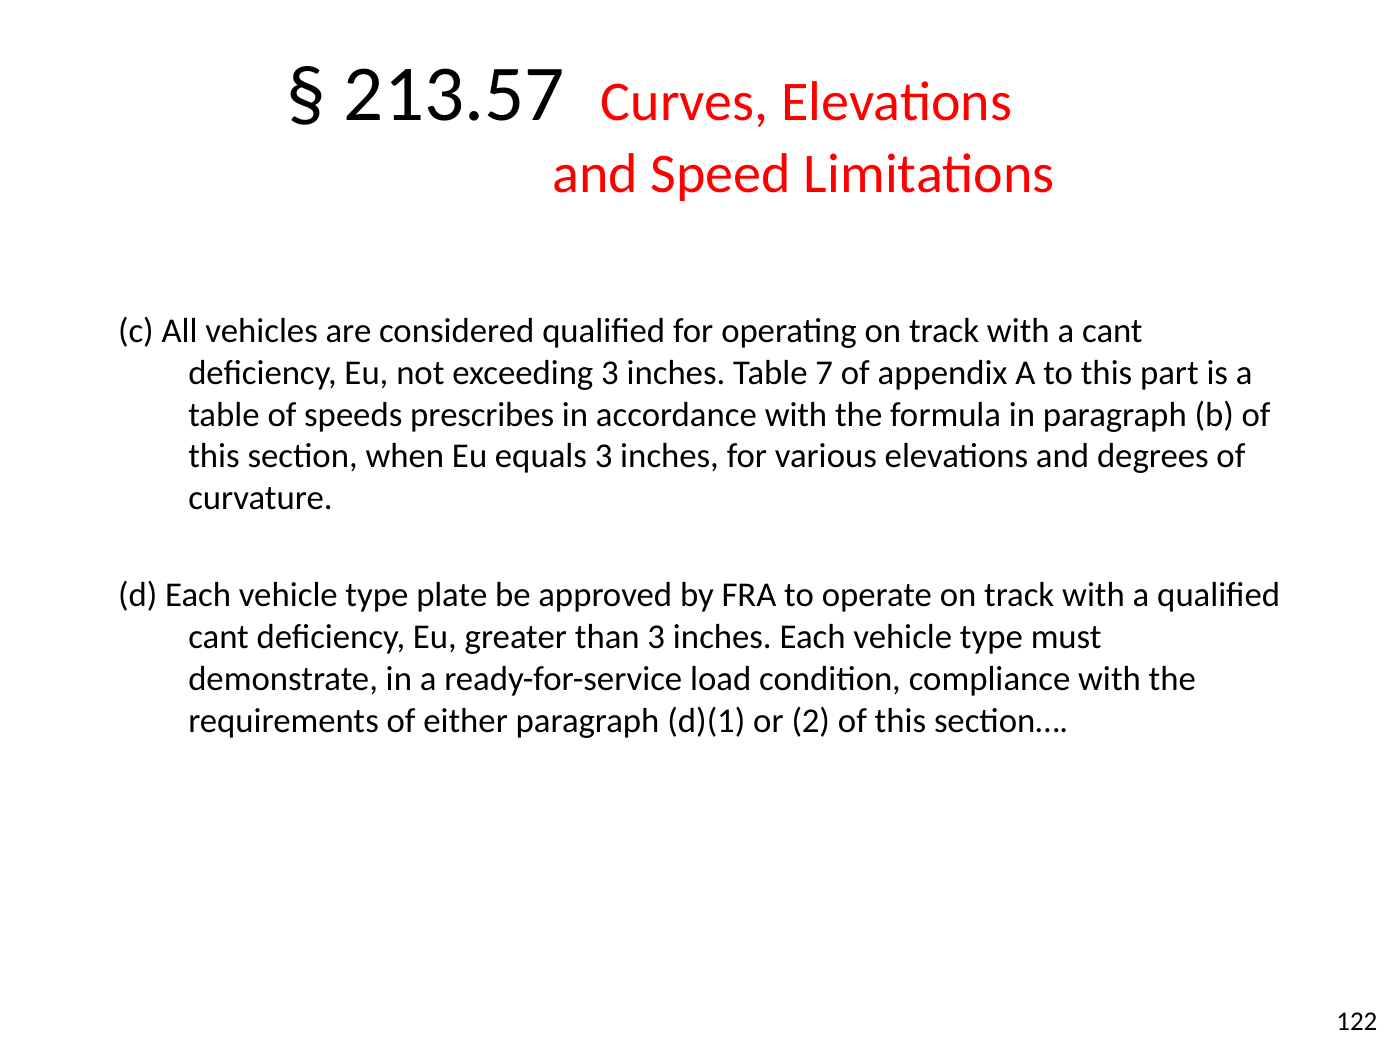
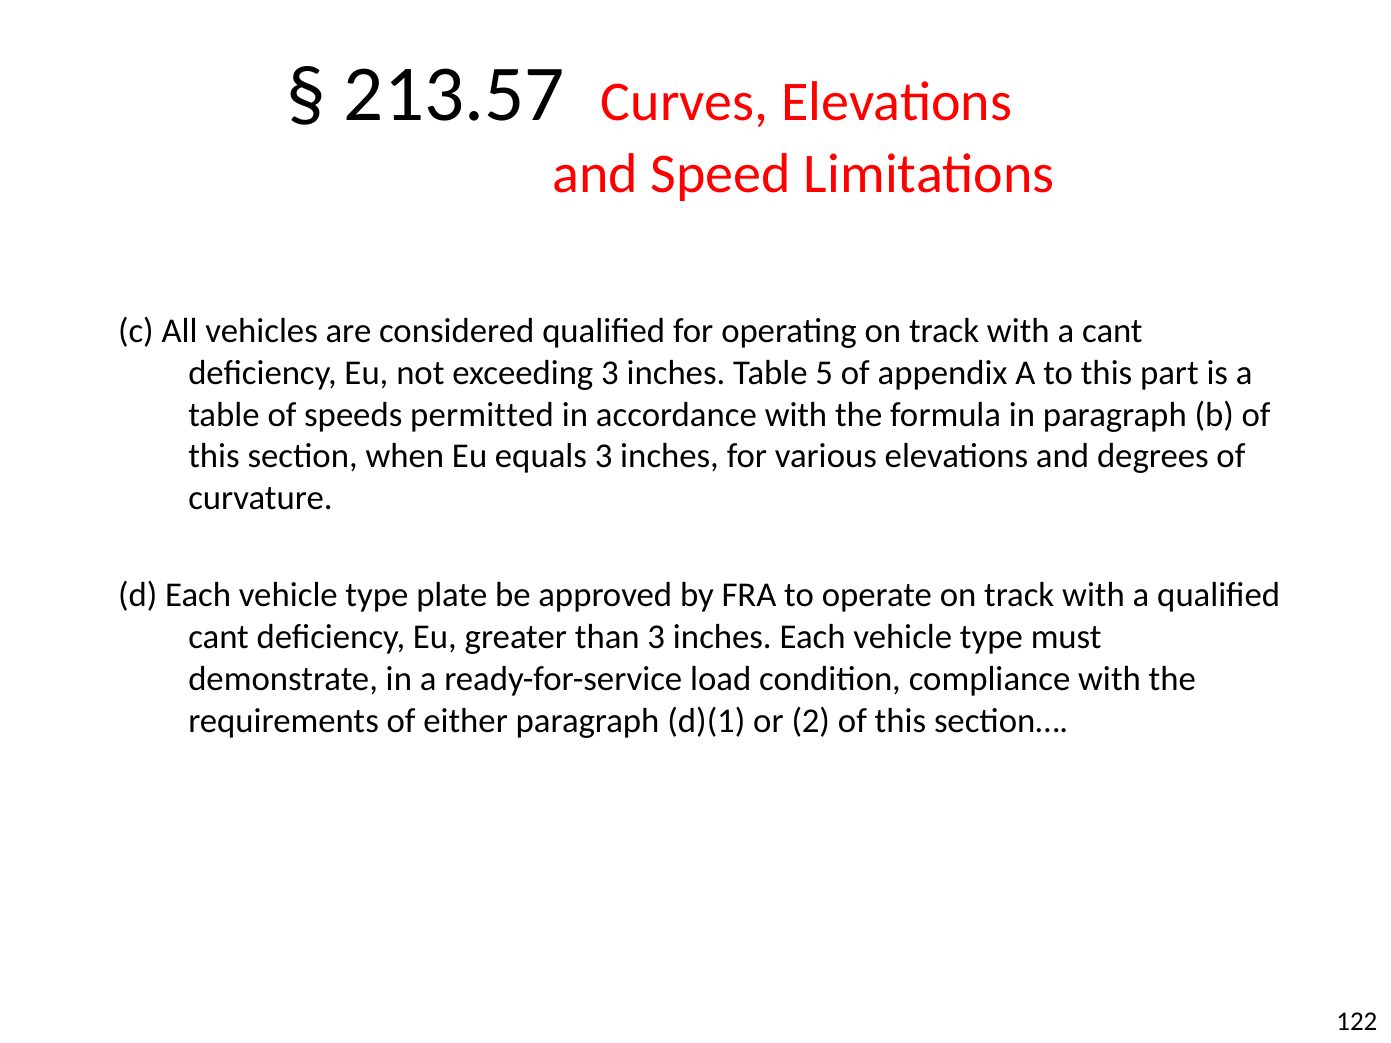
7: 7 -> 5
prescribes: prescribes -> permitted
